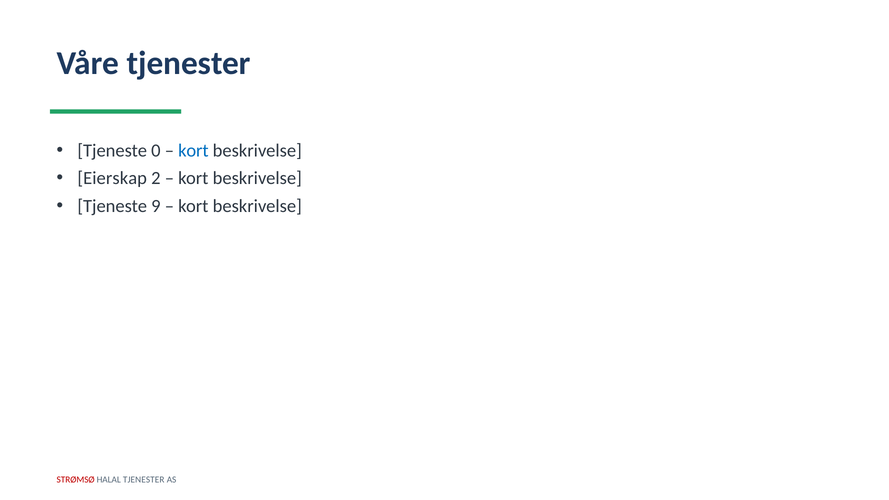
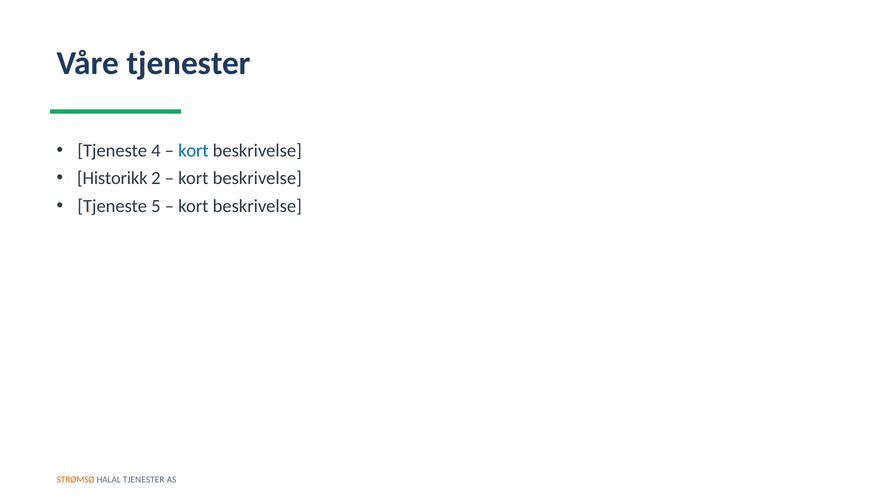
0: 0 -> 4
Eierskap: Eierskap -> Historikk
9: 9 -> 5
STRØMSØ colour: red -> orange
